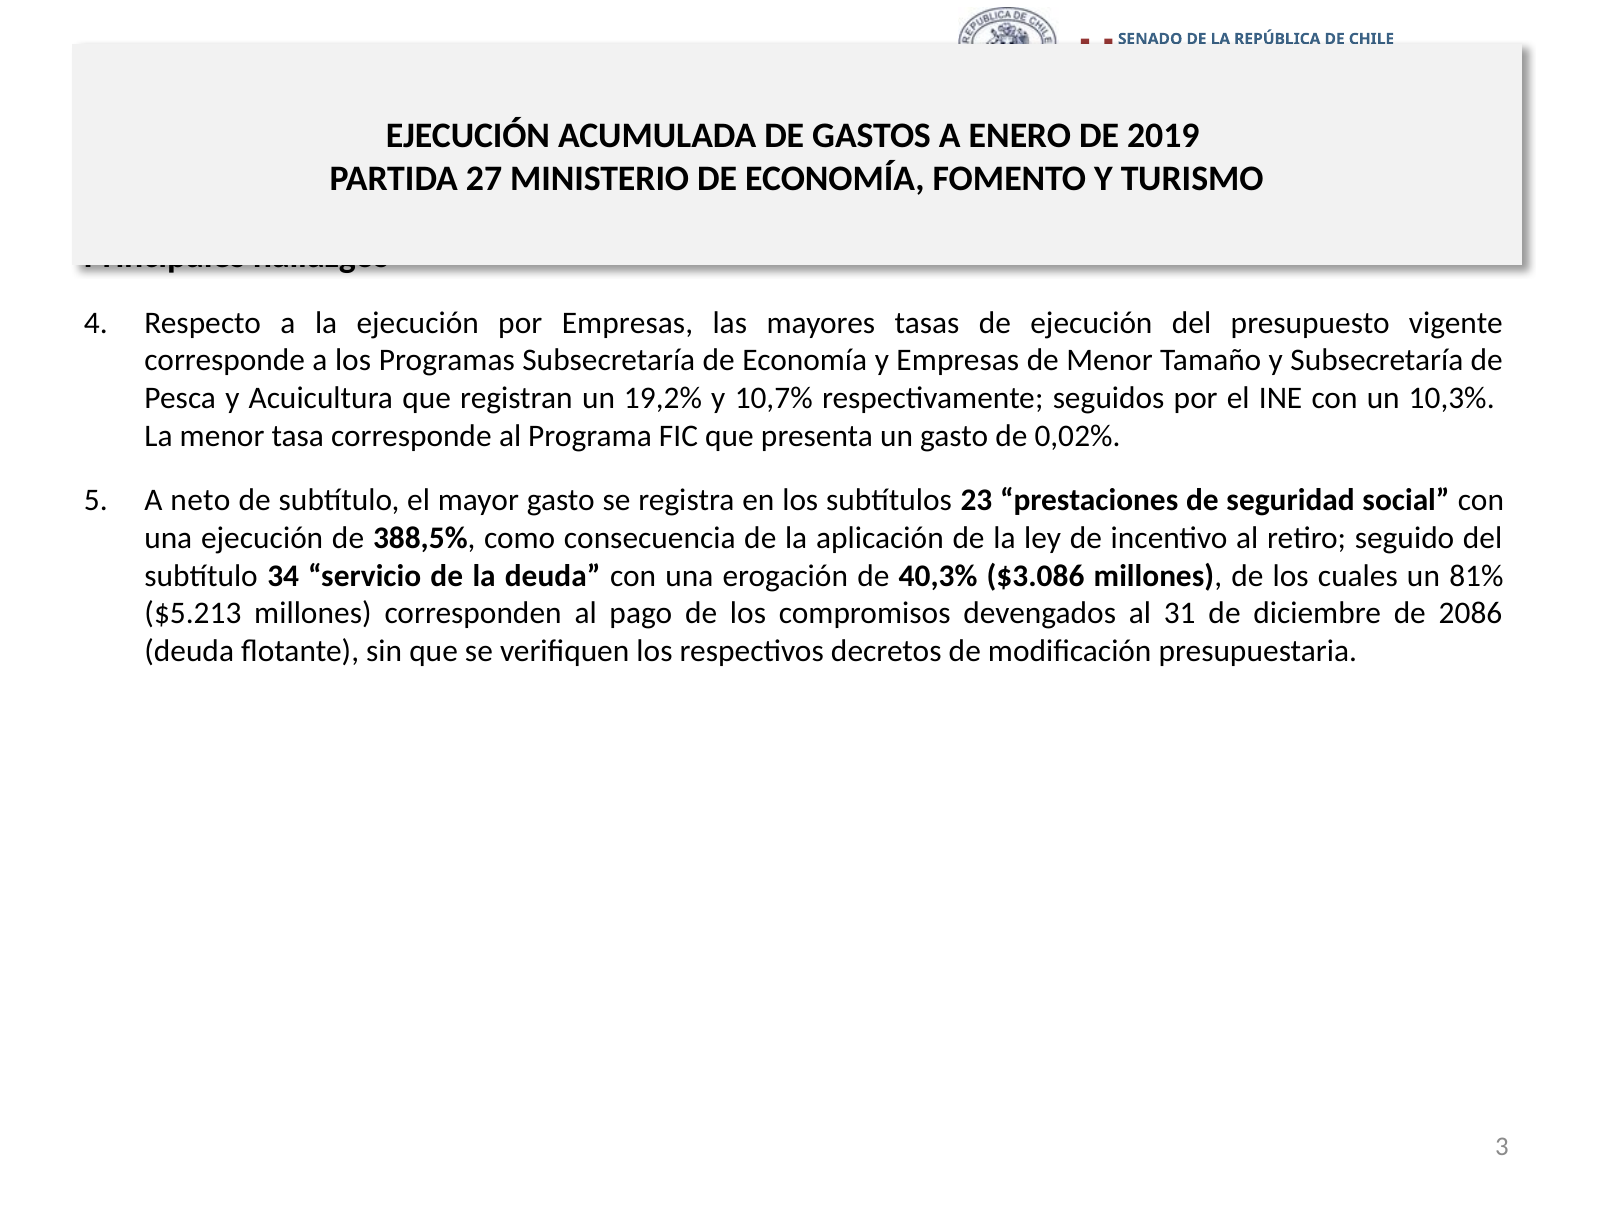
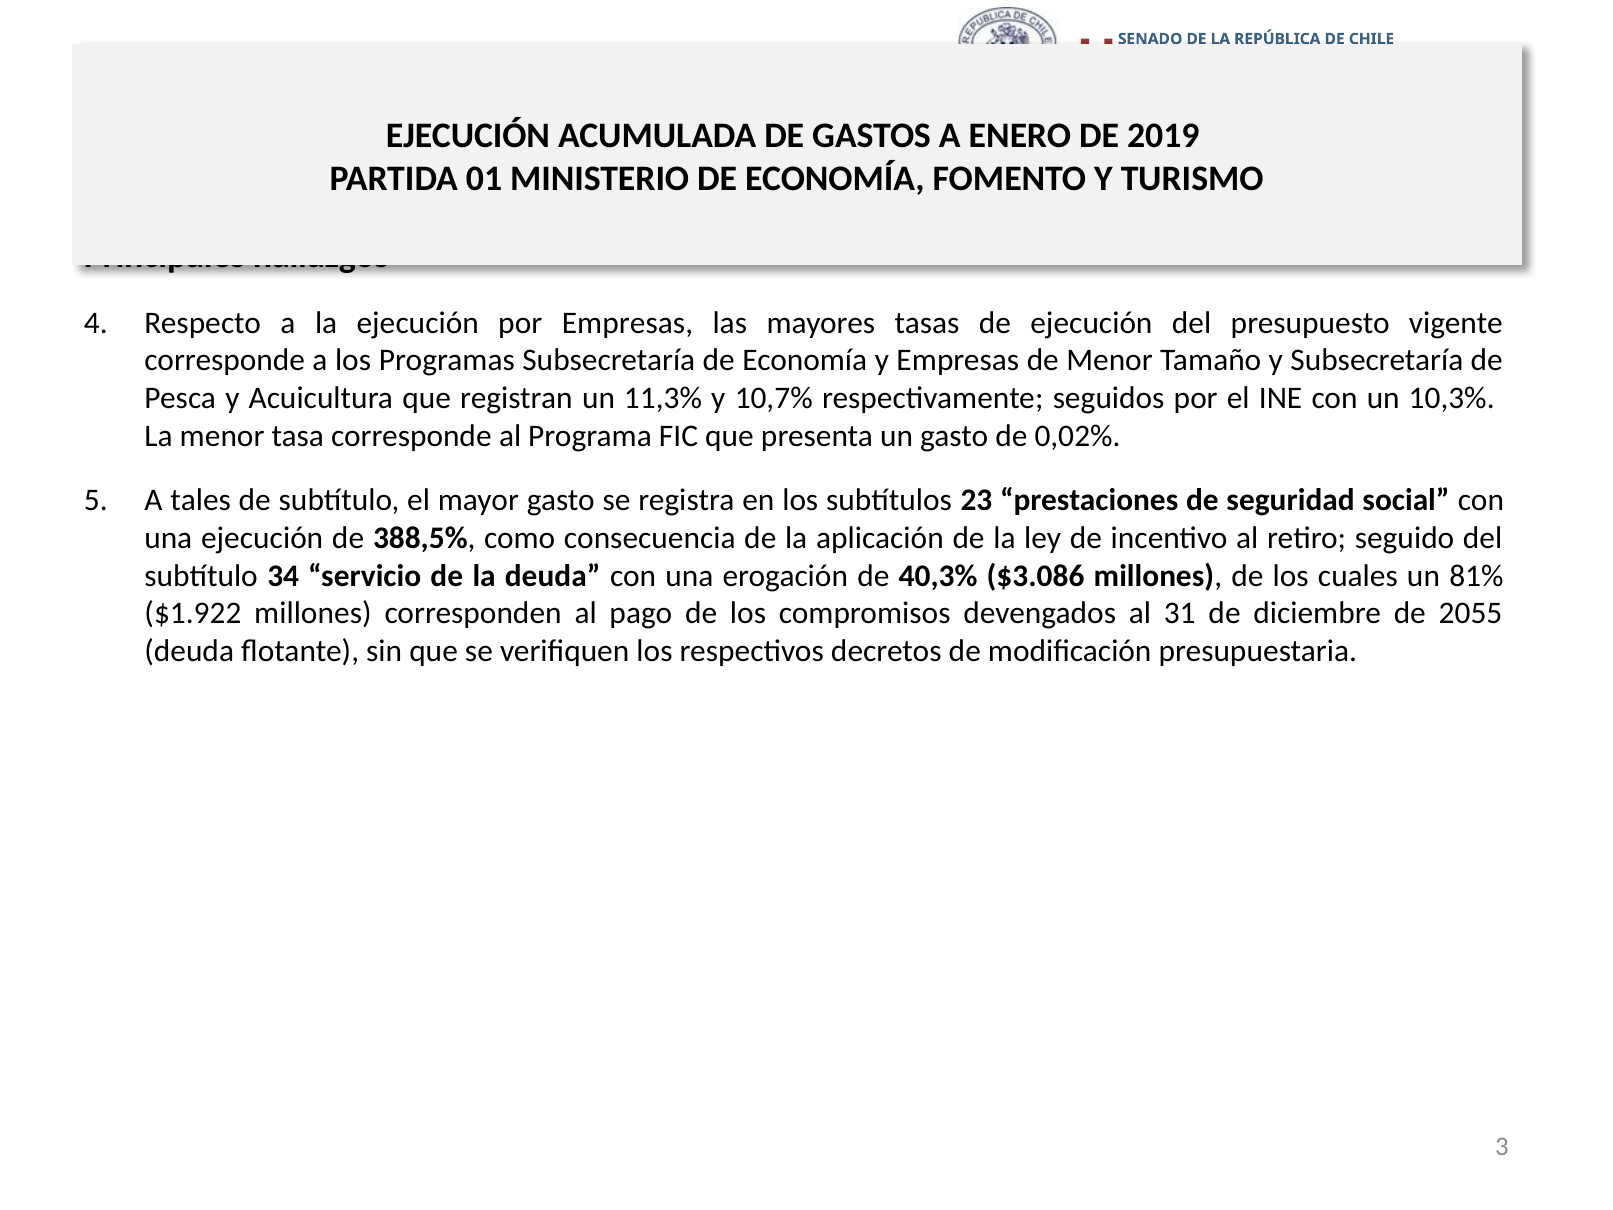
27: 27 -> 01
19,2%: 19,2% -> 11,3%
neto: neto -> tales
$5.213: $5.213 -> $1.922
2086: 2086 -> 2055
